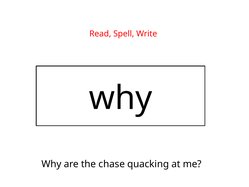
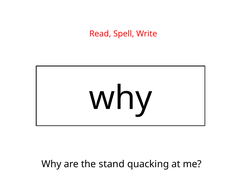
chase: chase -> stand
